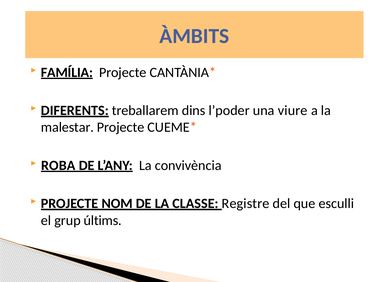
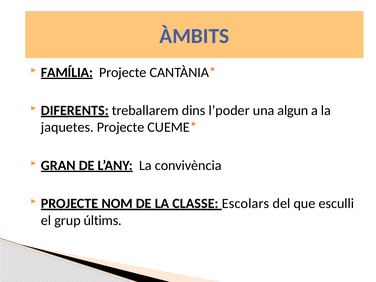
viure: viure -> algun
malestar: malestar -> jaquetes
ROBA: ROBA -> GRAN
Registre: Registre -> Escolars
